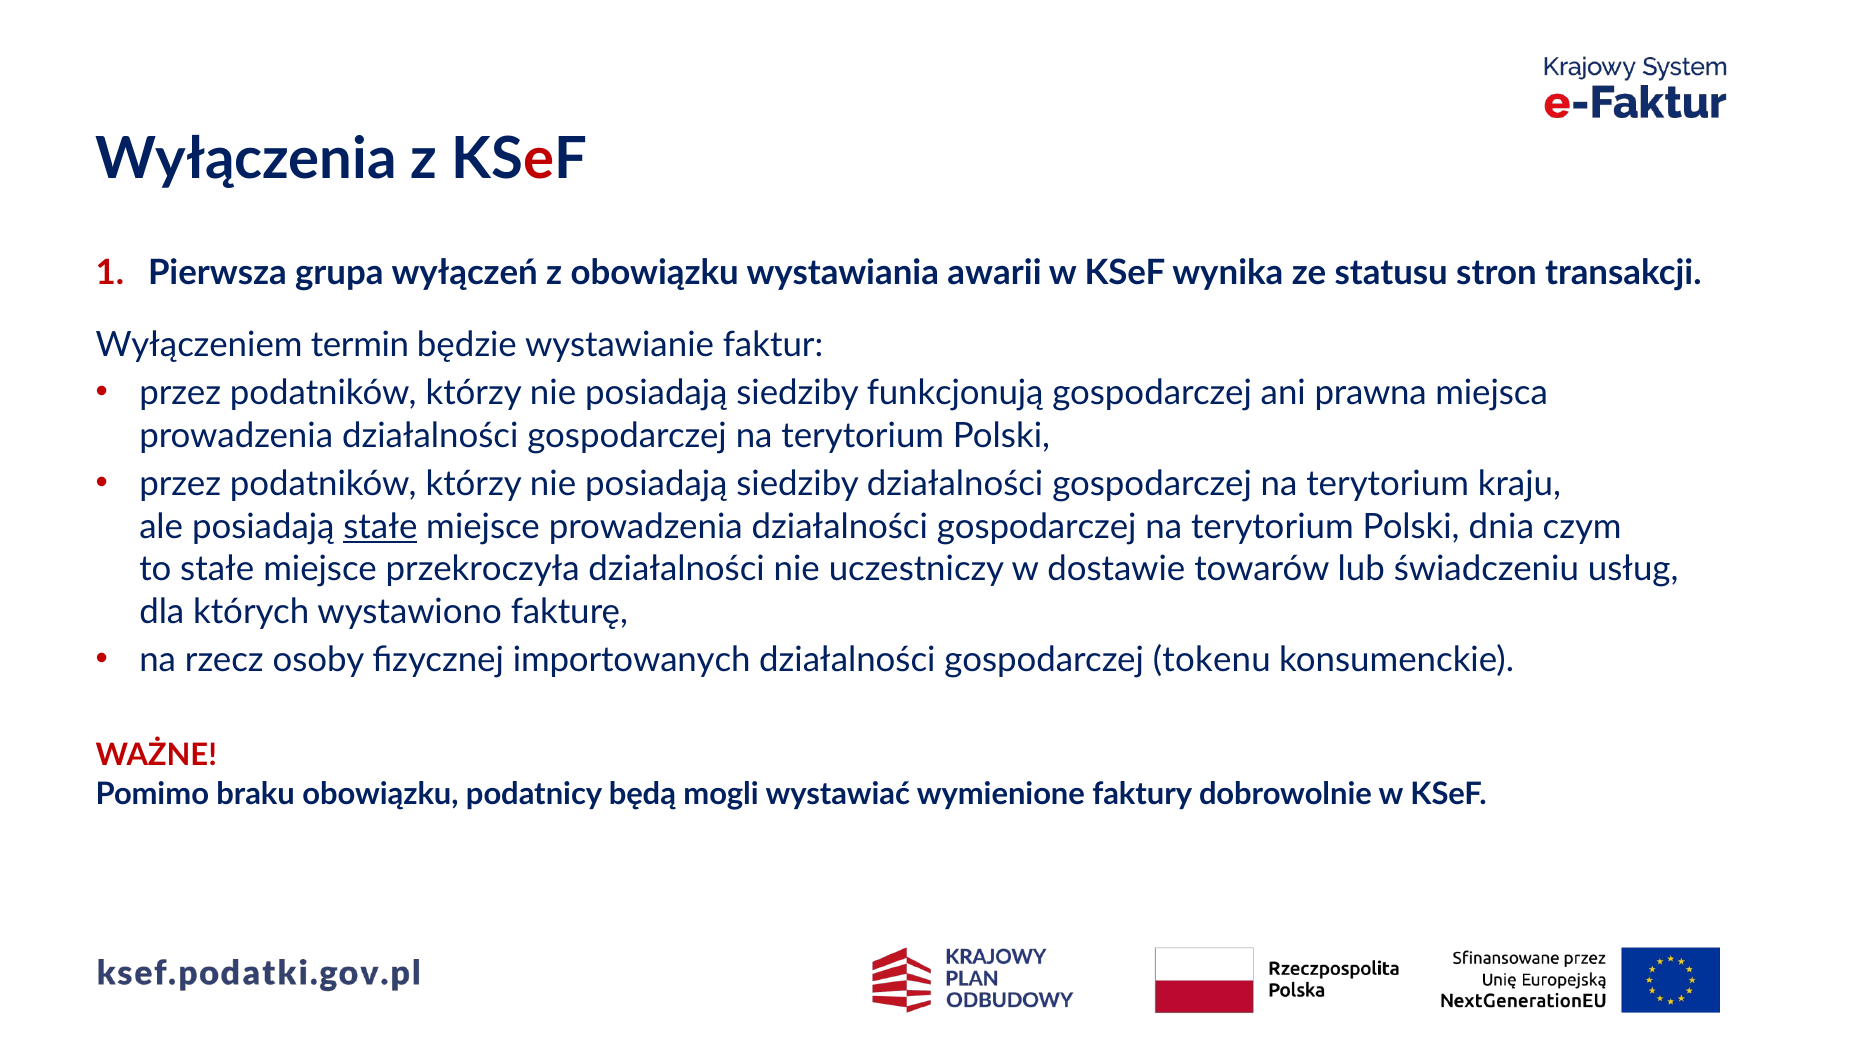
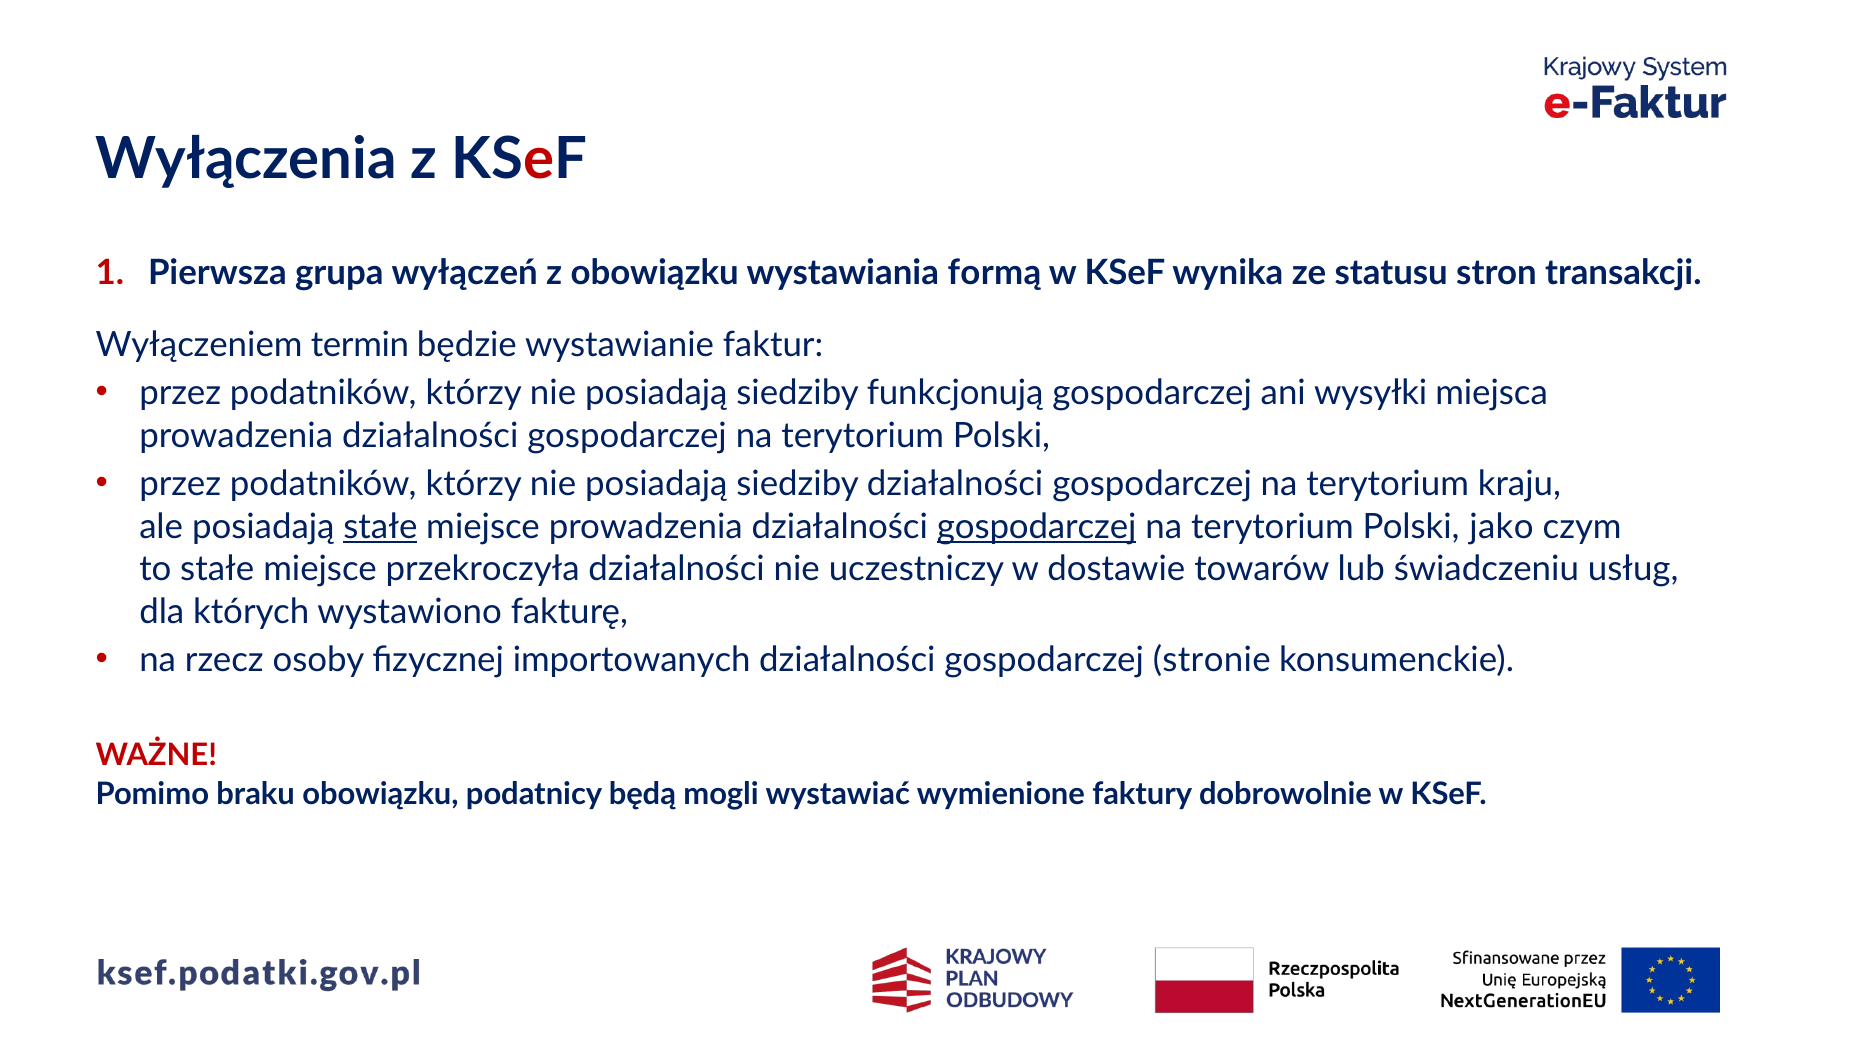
awarii: awarii -> formą
prawna: prawna -> wysyłki
gospodarczej at (1037, 527) underline: none -> present
dnia: dnia -> jako
tokenu: tokenu -> stronie
